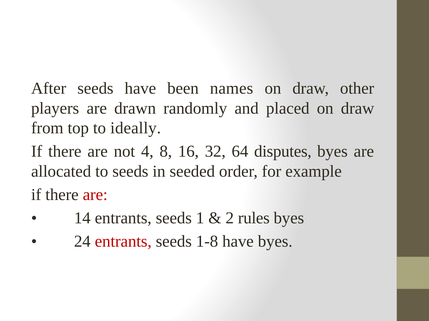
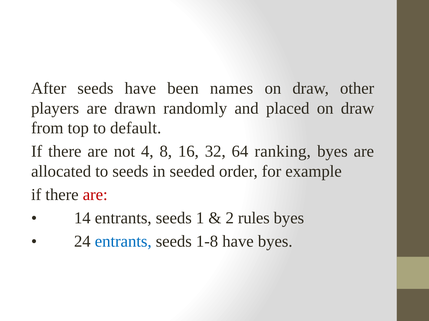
ideally: ideally -> default
disputes: disputes -> ranking
entrants at (123, 242) colour: red -> blue
